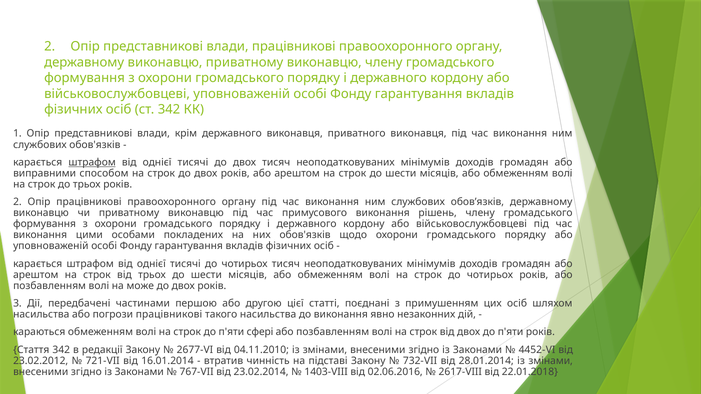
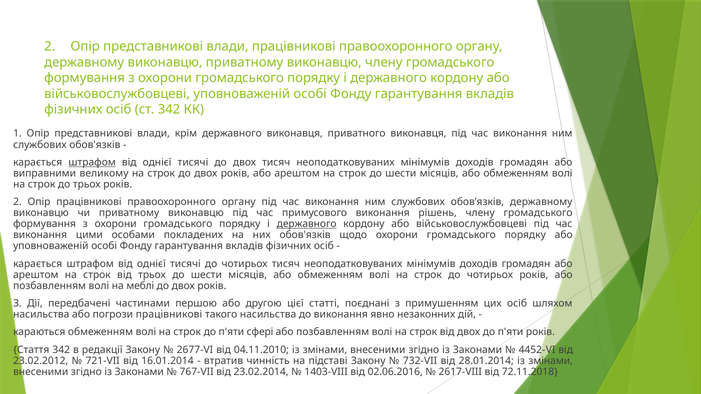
способом: способом -> великому
державного at (307, 224) underline: none -> present
може: може -> меблі
22.01.2018: 22.01.2018 -> 72.11.2018
